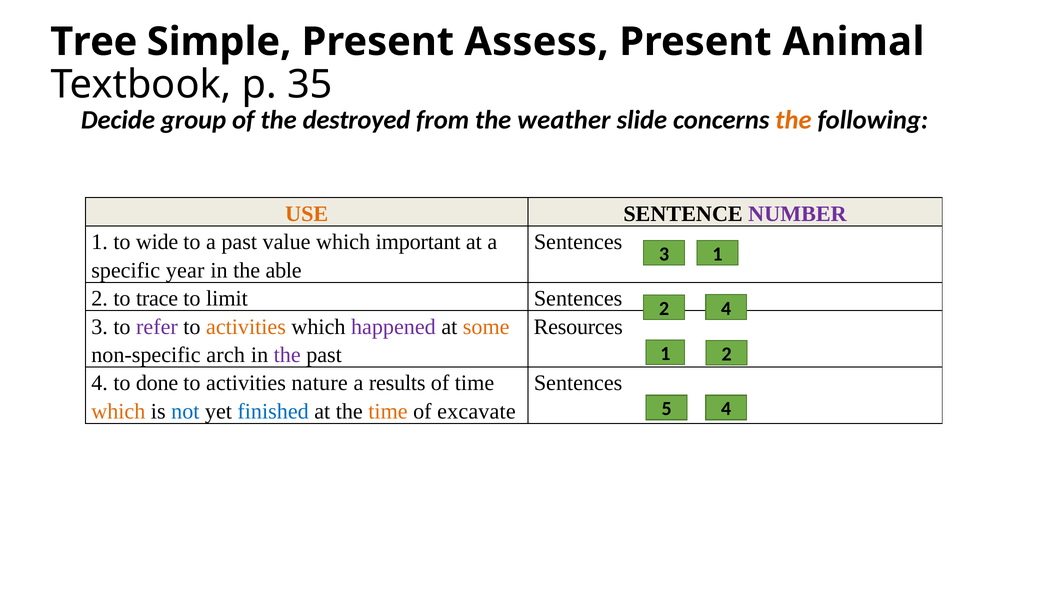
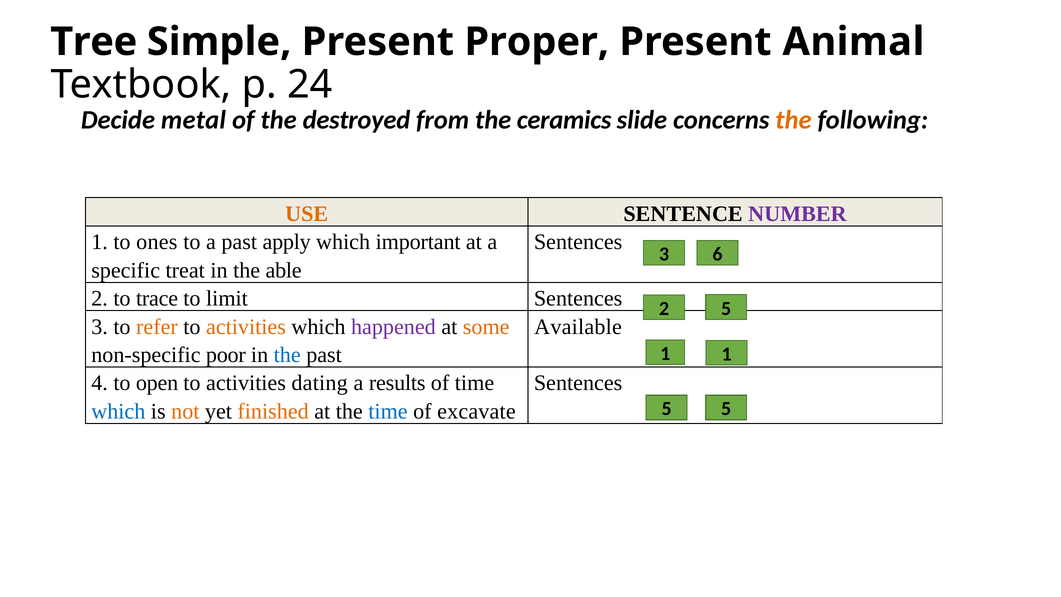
Assess: Assess -> Proper
35: 35 -> 24
group: group -> metal
weather: weather -> ceramics
wide: wide -> ones
value: value -> apply
3 1: 1 -> 6
year: year -> treat
2 4: 4 -> 5
refer colour: purple -> orange
Resources: Resources -> Available
arch: arch -> poor
the at (287, 355) colour: purple -> blue
2 at (727, 354): 2 -> 1
done: done -> open
nature: nature -> dating
5 4: 4 -> 5
which at (118, 411) colour: orange -> blue
not colour: blue -> orange
finished colour: blue -> orange
time at (388, 411) colour: orange -> blue
